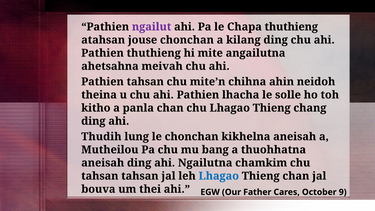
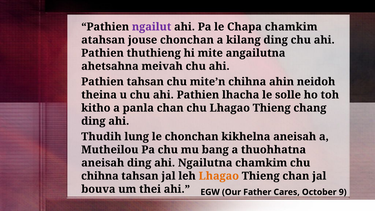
Chapa thuthieng: thuthieng -> chamkim
tahsan at (100, 176): tahsan -> chihna
Lhagao at (219, 176) colour: blue -> orange
